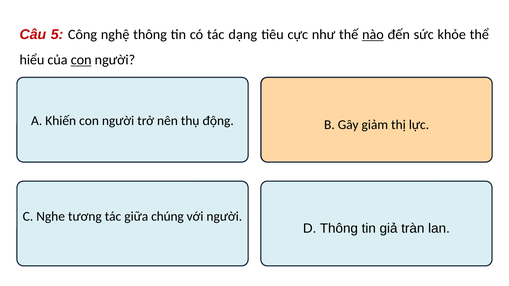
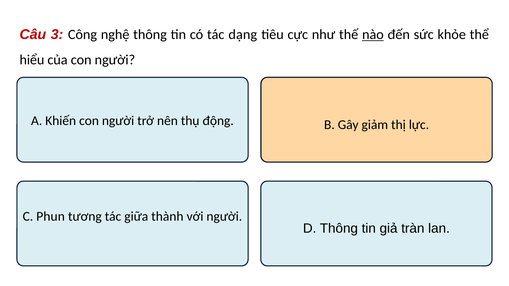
5: 5 -> 3
con at (81, 60) underline: present -> none
Nghe: Nghe -> Phun
chúng: chúng -> thành
